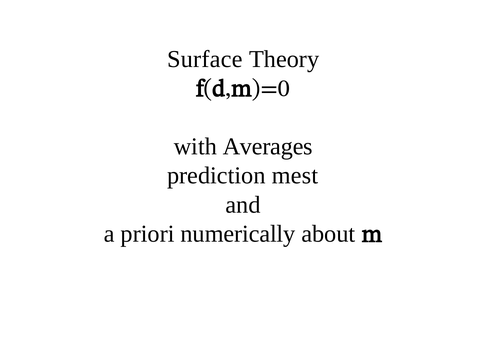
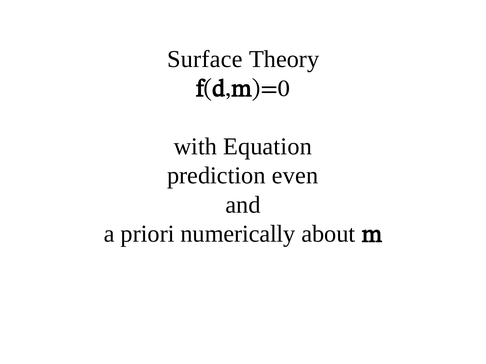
Averages: Averages -> Equation
mest: mest -> even
